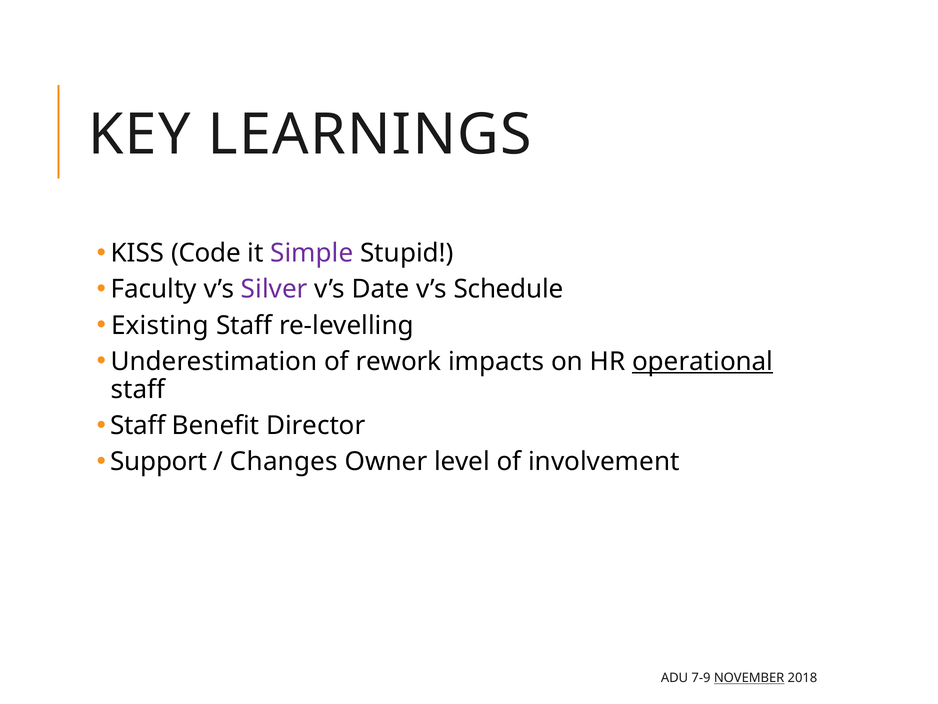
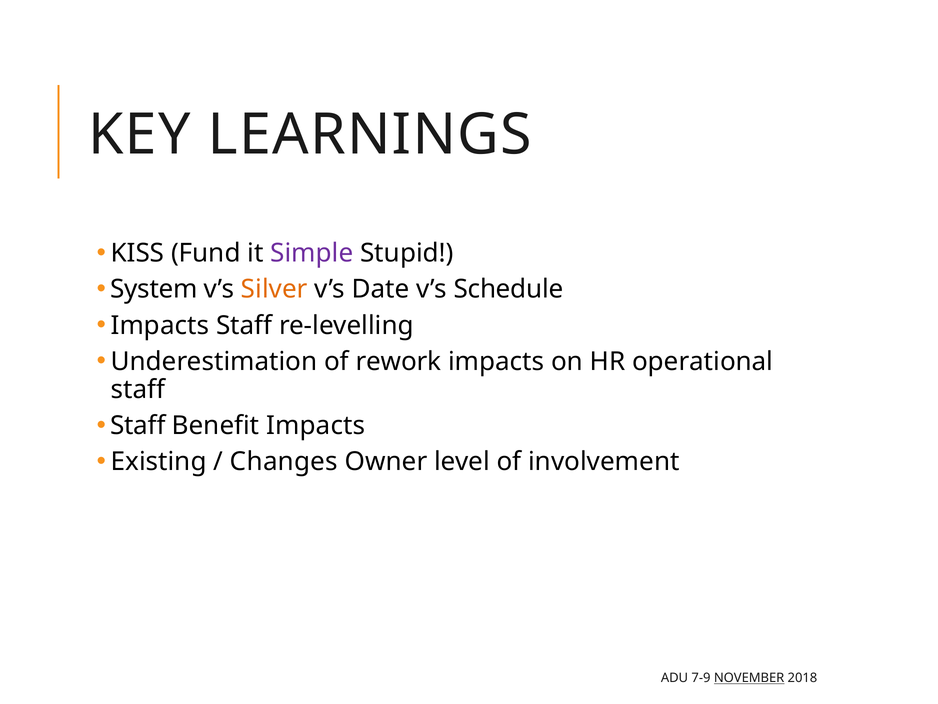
Code: Code -> Fund
Faculty: Faculty -> System
Silver colour: purple -> orange
Existing at (160, 325): Existing -> Impacts
operational underline: present -> none
Benefit Director: Director -> Impacts
Support: Support -> Existing
